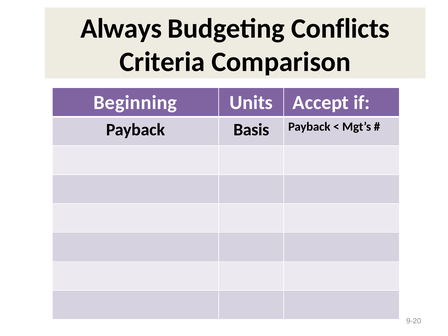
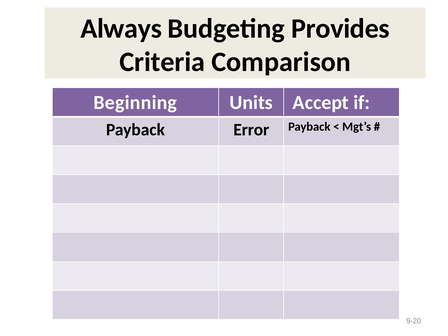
Conflicts: Conflicts -> Provides
Basis: Basis -> Error
